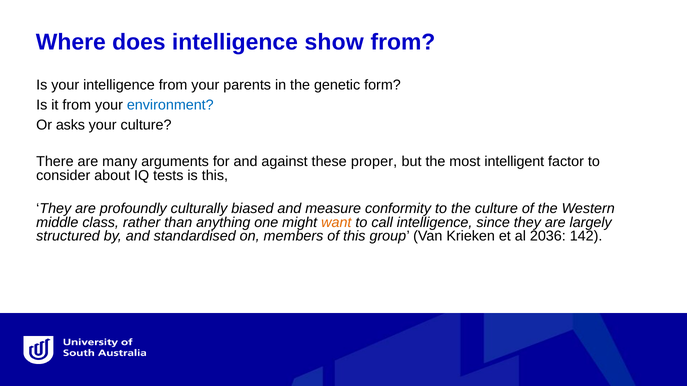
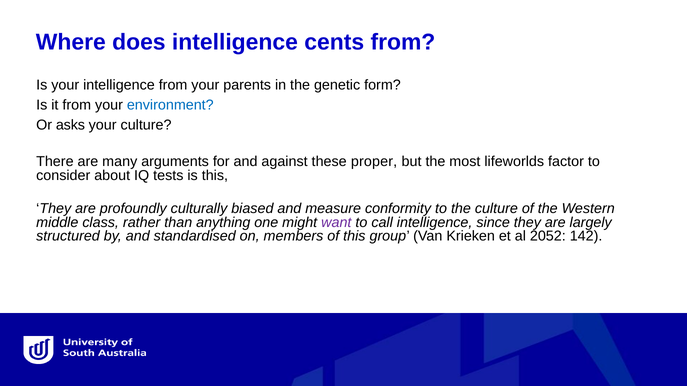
show: show -> cents
intelligent: intelligent -> lifeworlds
want colour: orange -> purple
2036: 2036 -> 2052
